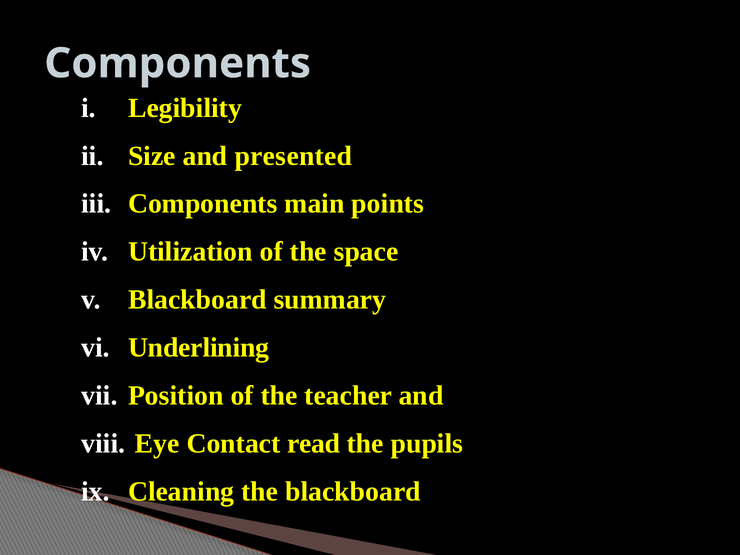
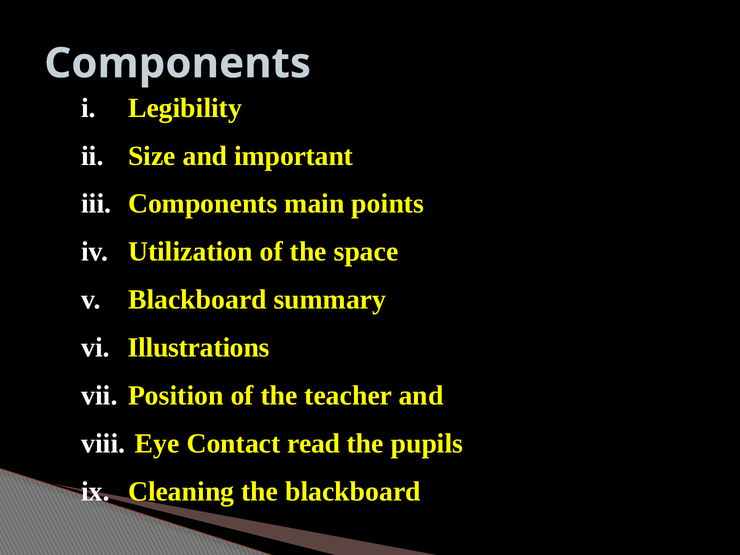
presented: presented -> important
Underlining: Underlining -> Illustrations
